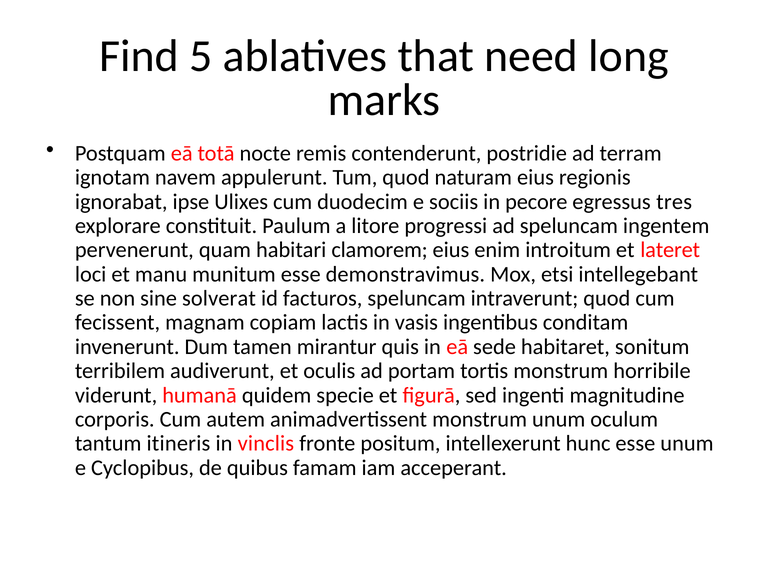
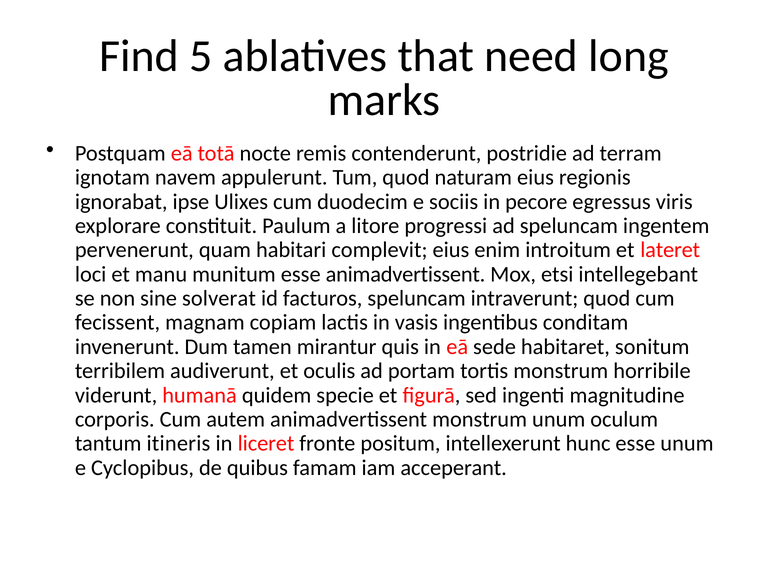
tres: tres -> viris
clamorem: clamorem -> complevit
esse demonstravimus: demonstravimus -> animadvertissent
vinclis: vinclis -> liceret
